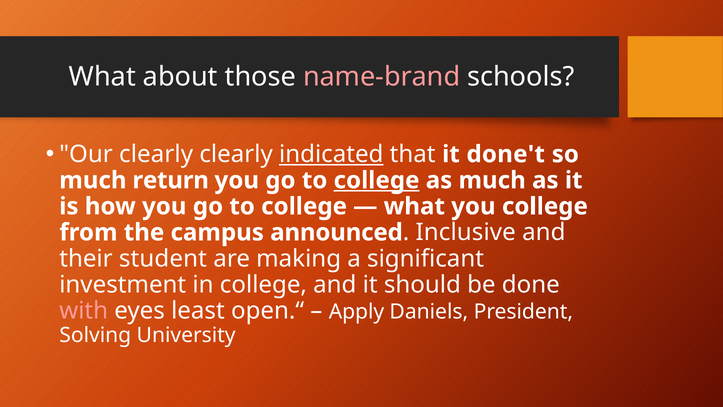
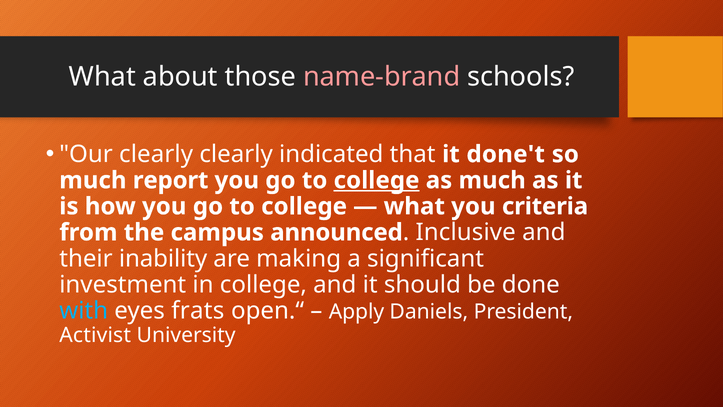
indicated underline: present -> none
return: return -> report
you college: college -> criteria
student: student -> inability
with colour: pink -> light blue
least: least -> frats
Solving: Solving -> Activist
